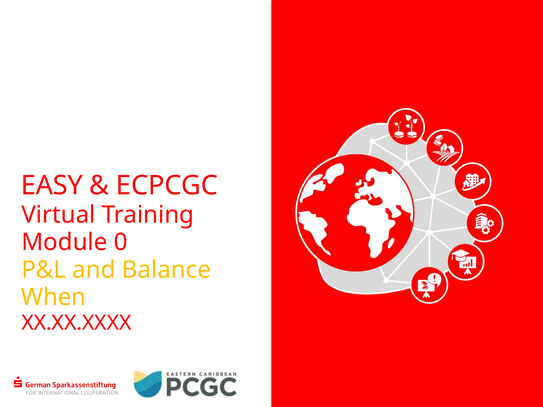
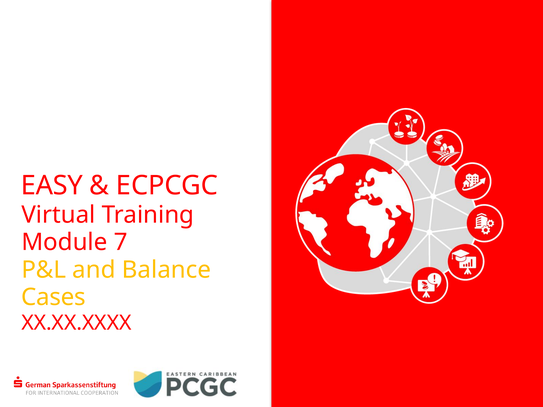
0: 0 -> 7
When: When -> Cases
